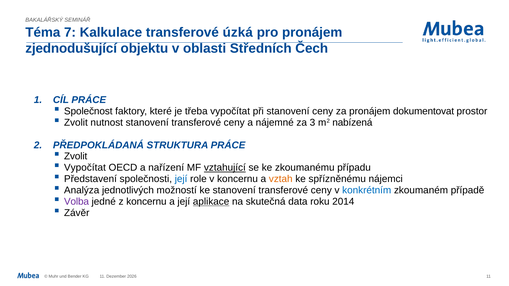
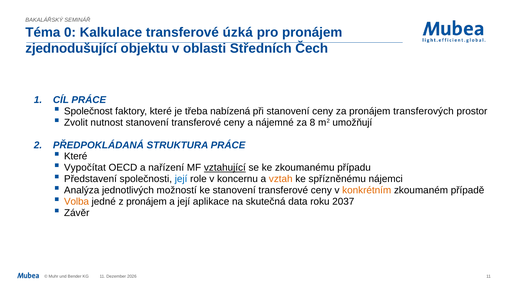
7: 7 -> 0
třeba vypočítat: vypočítat -> nabízená
dokumentovat: dokumentovat -> transferových
3: 3 -> 8
nabízená: nabízená -> umožňují
Zvolit at (76, 157): Zvolit -> Které
konkrétním colour: blue -> orange
Volba colour: purple -> orange
z koncernu: koncernu -> pronájem
aplikace underline: present -> none
2014: 2014 -> 2037
